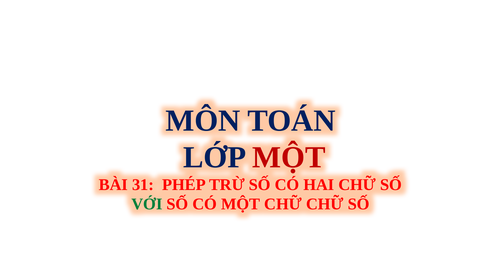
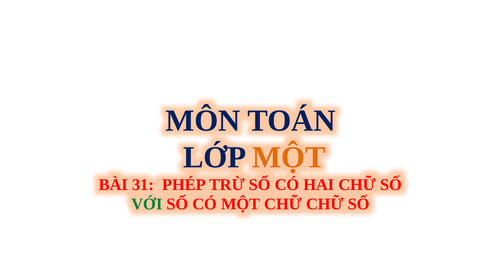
MỘT at (289, 158) colour: red -> orange
